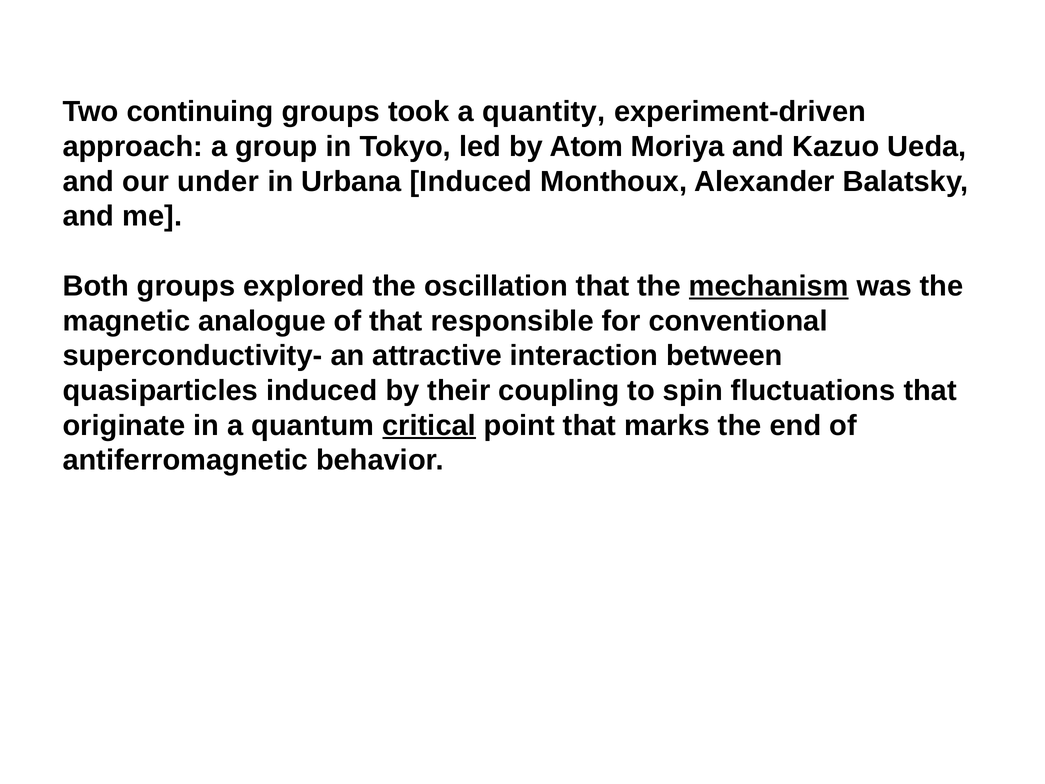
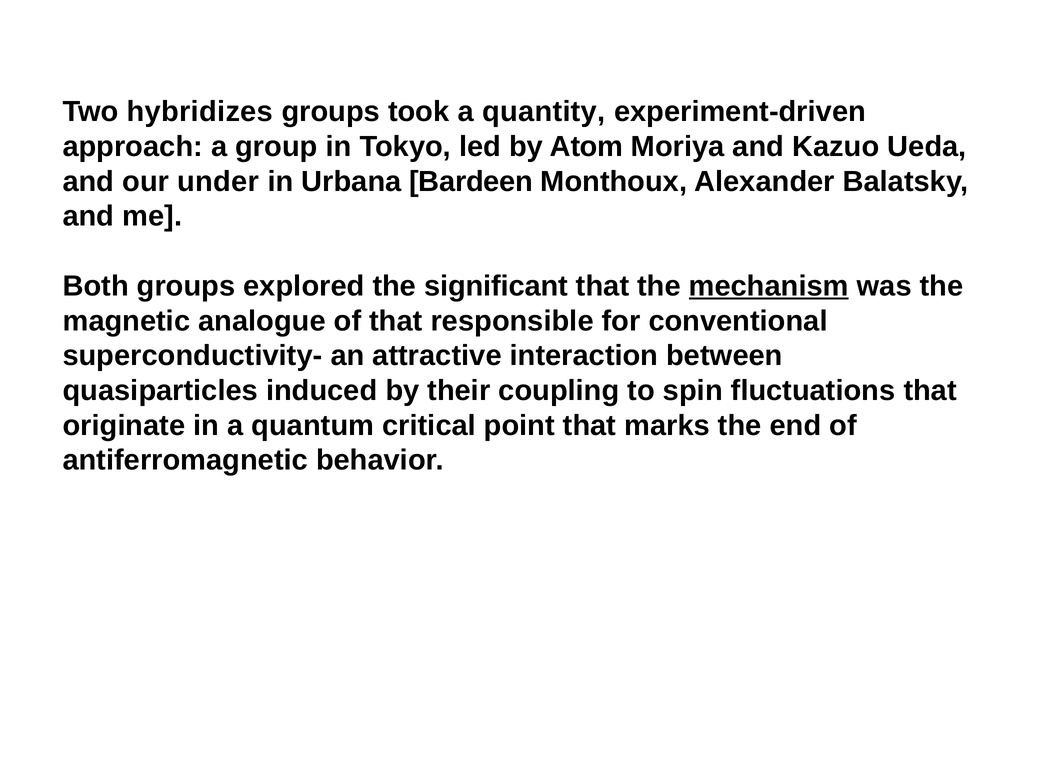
continuing: continuing -> hybridizes
Urbana Induced: Induced -> Bardeen
oscillation: oscillation -> significant
critical underline: present -> none
